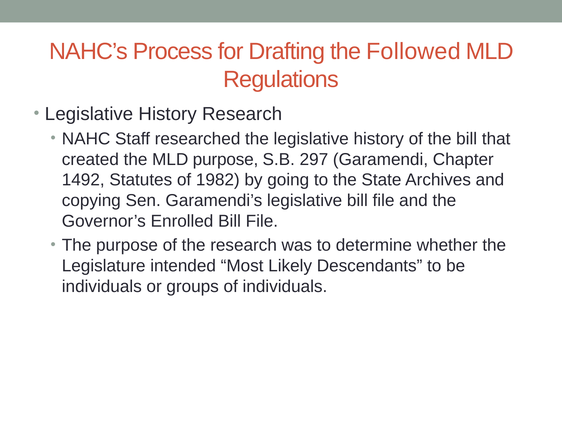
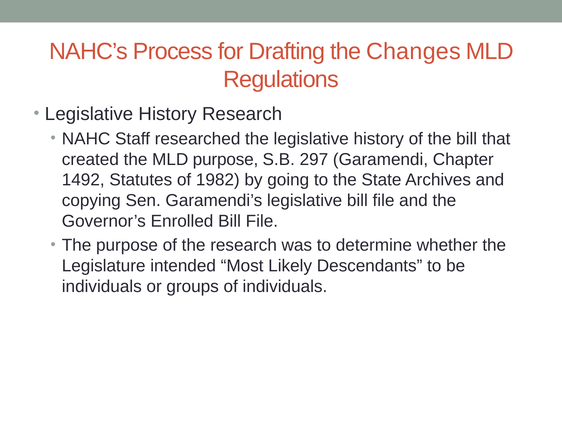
Followed: Followed -> Changes
